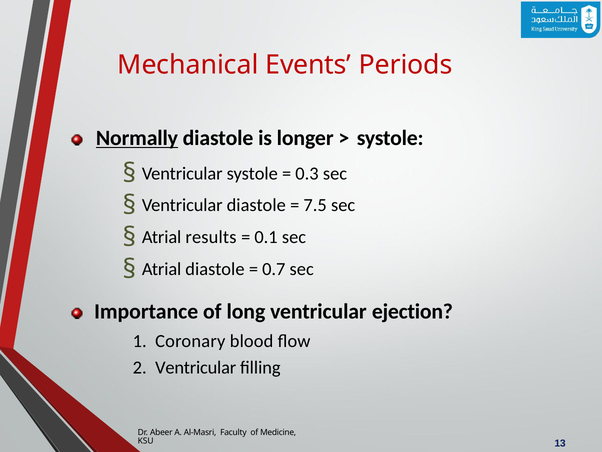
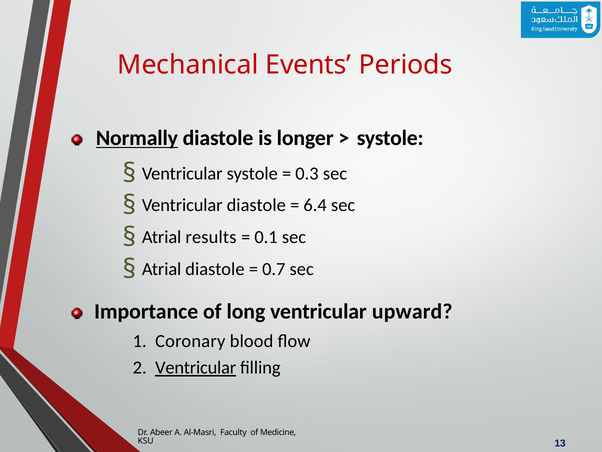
7.5: 7.5 -> 6.4
ejection: ejection -> upward
Ventricular at (196, 367) underline: none -> present
